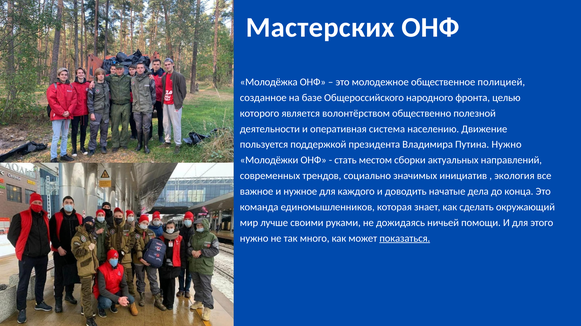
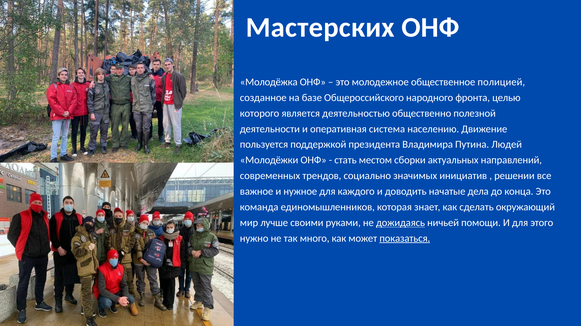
волонтёрством: волонтёрством -> деятельностью
Путина Нужно: Нужно -> Людей
экология: экология -> решении
дожидаясь underline: none -> present
